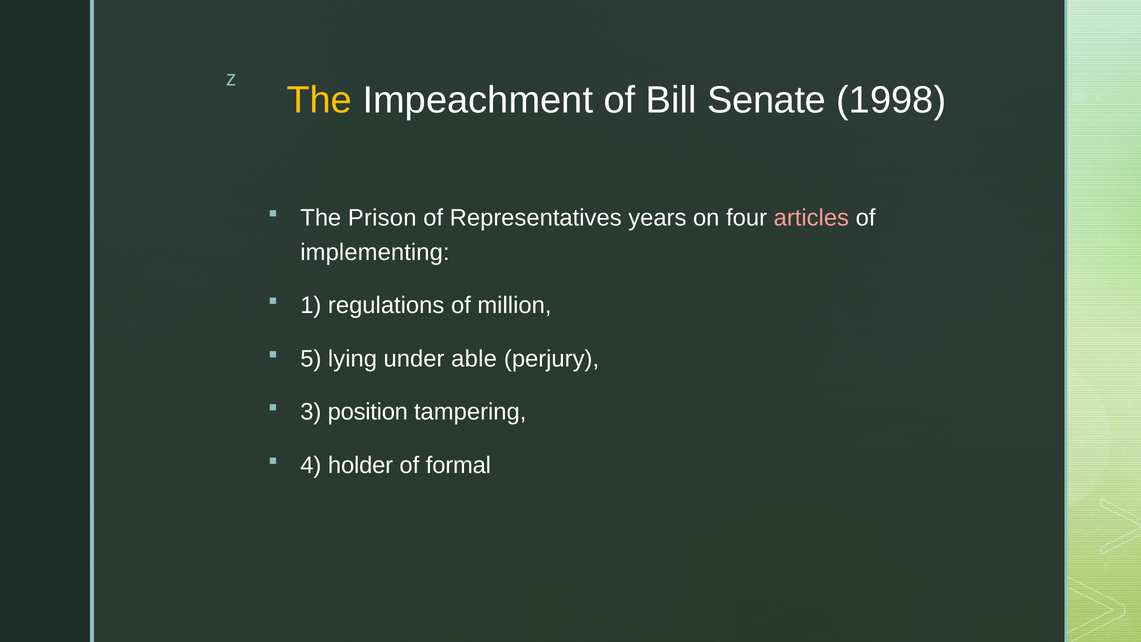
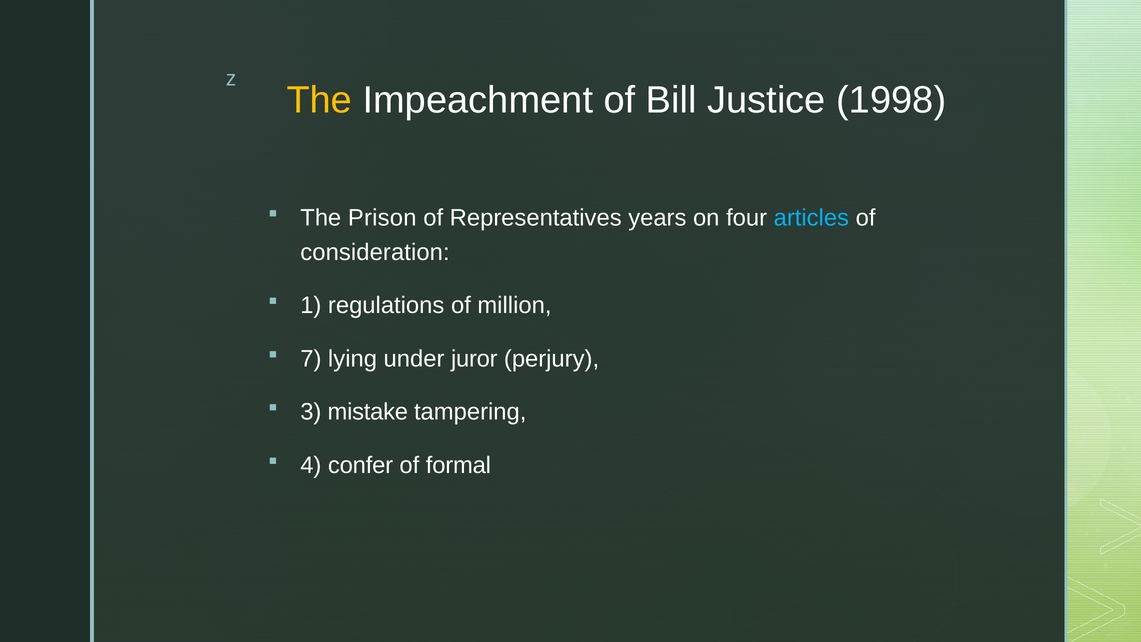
Senate: Senate -> Justice
articles colour: pink -> light blue
implementing: implementing -> consideration
5: 5 -> 7
able: able -> juror
position: position -> mistake
holder: holder -> confer
